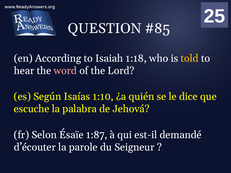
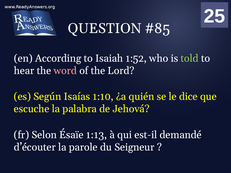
1:18: 1:18 -> 1:52
told colour: yellow -> light green
1:87: 1:87 -> 1:13
